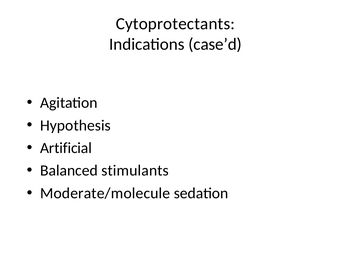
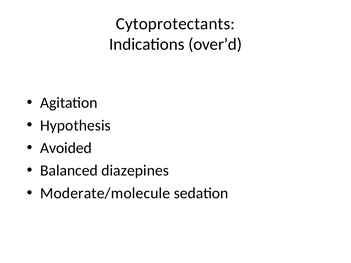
case’d: case’d -> over’d
Artificial: Artificial -> Avoided
stimulants: stimulants -> diazepines
